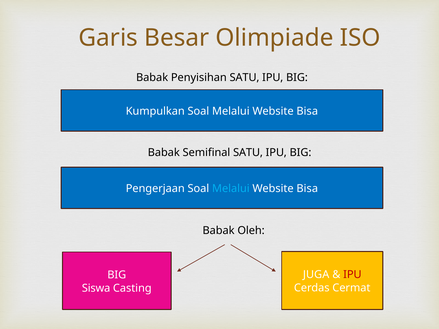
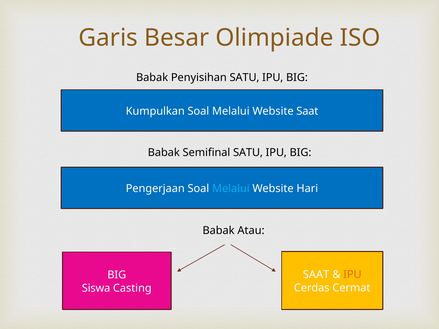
Bisa at (307, 111): Bisa -> Saat
Bisa at (307, 189): Bisa -> Hari
Oleh: Oleh -> Atau
JUGA at (316, 275): JUGA -> SAAT
IPU at (352, 275) colour: red -> orange
